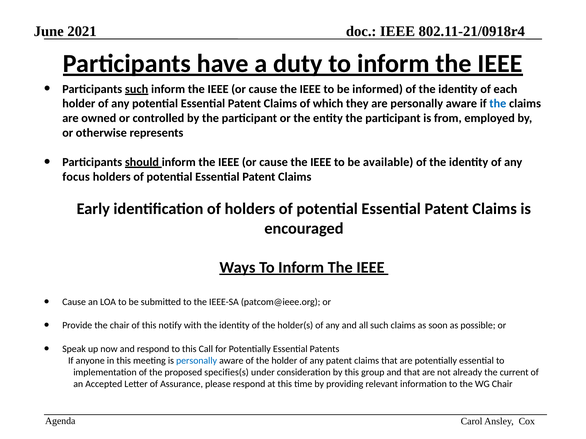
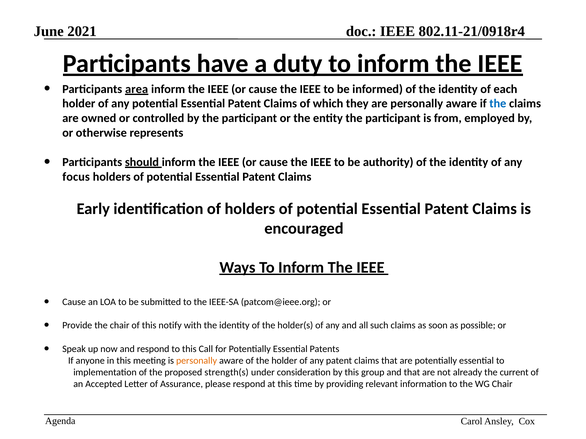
Participants such: such -> area
available: available -> authority
personally at (197, 361) colour: blue -> orange
specifies(s: specifies(s -> strength(s
